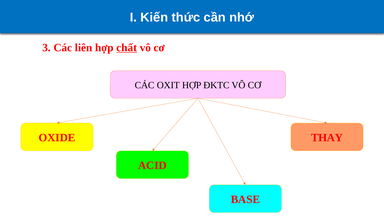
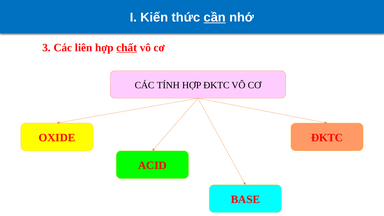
cần underline: none -> present
OXIT: OXIT -> TÍNH
THAY at (327, 138): THAY -> ĐKTC
